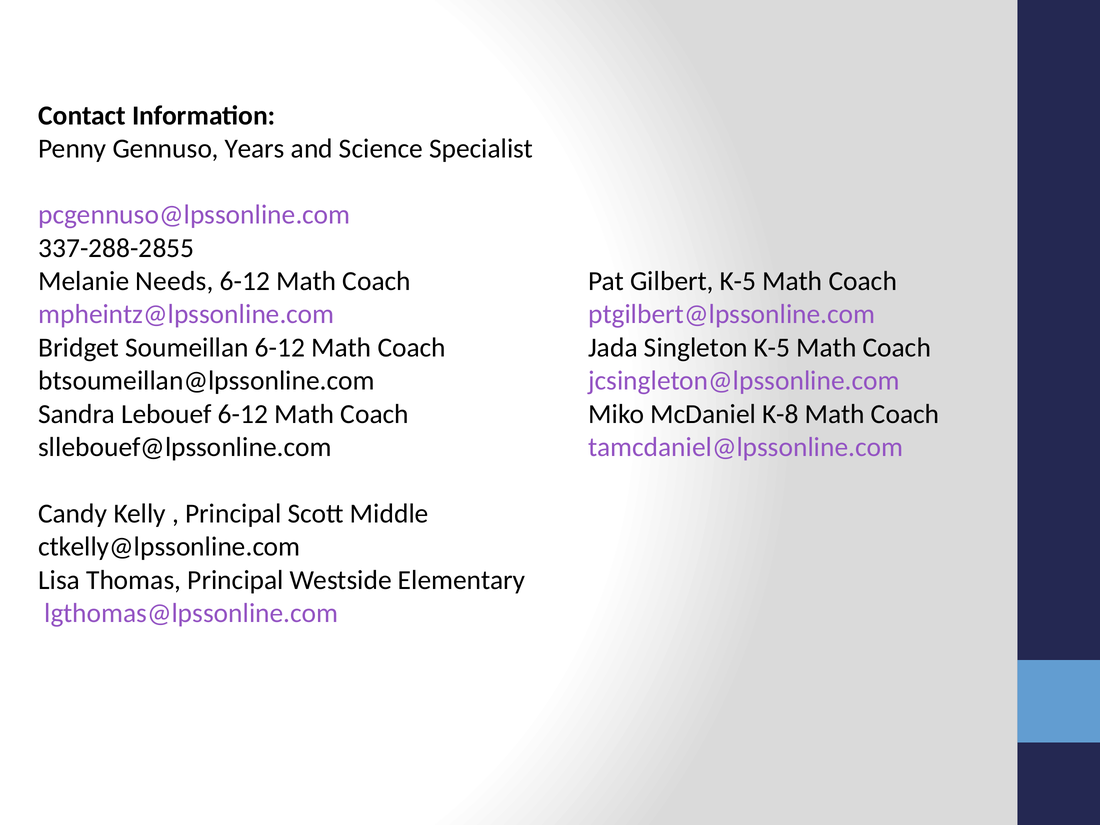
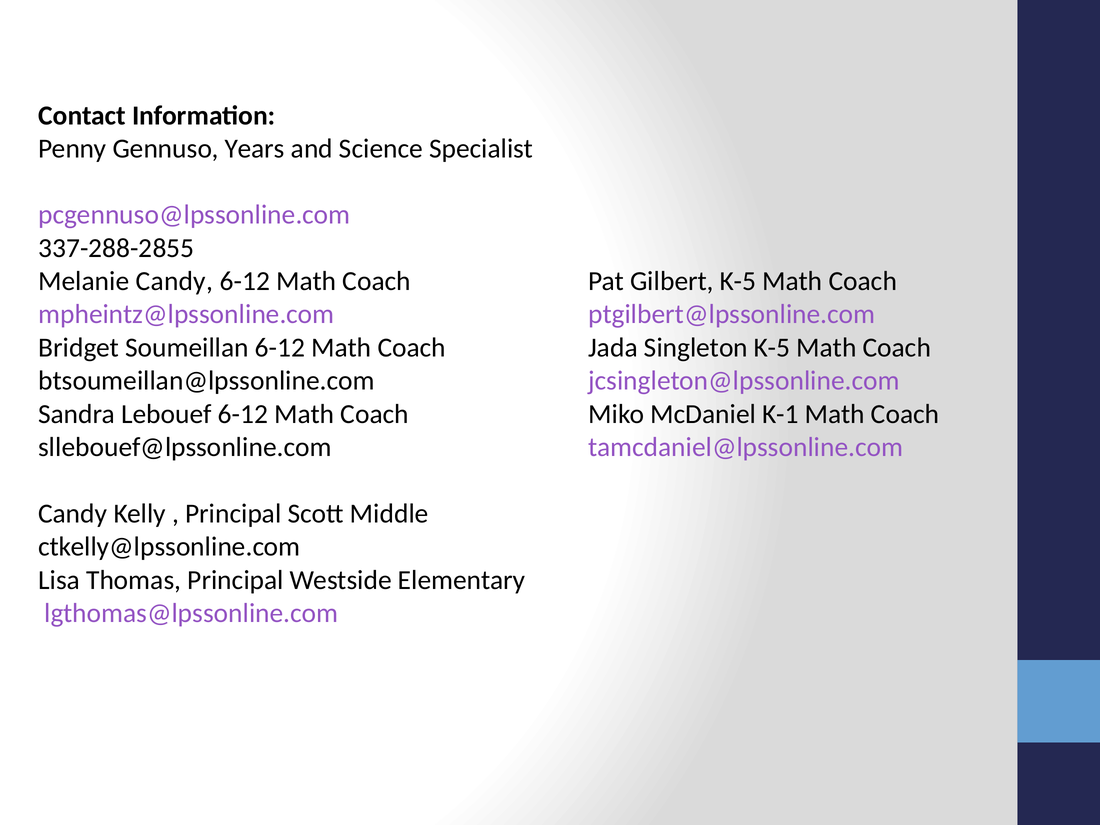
Melanie Needs: Needs -> Candy
K-8: K-8 -> K-1
